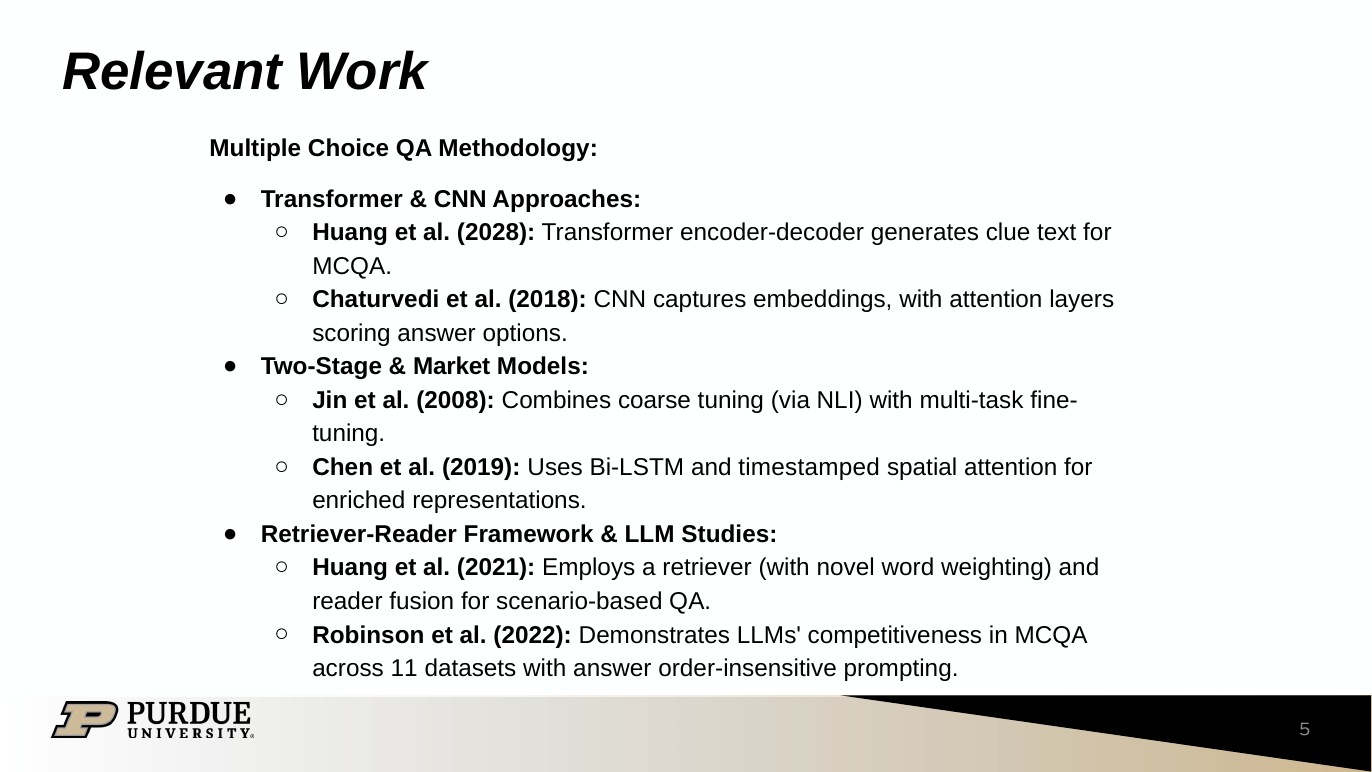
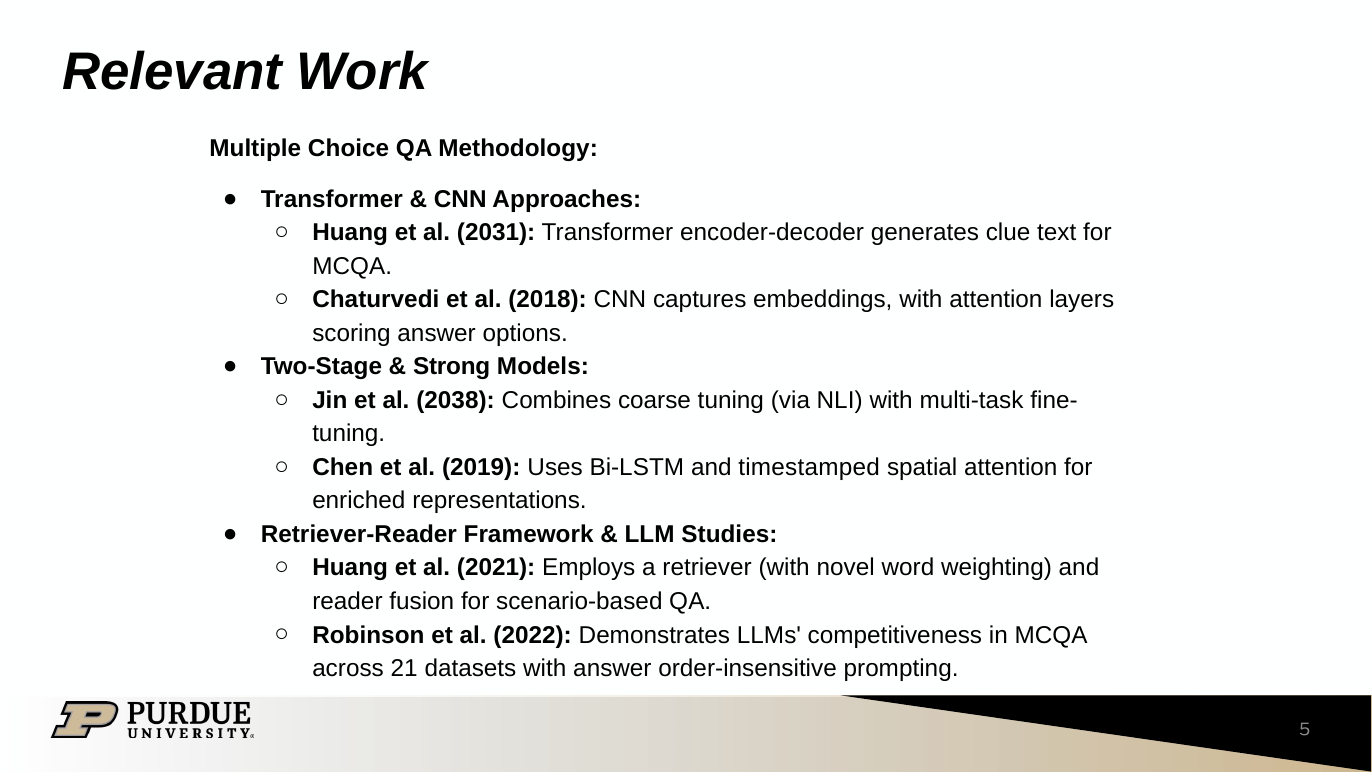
2028: 2028 -> 2031
Market: Market -> Strong
2008: 2008 -> 2038
11: 11 -> 21
